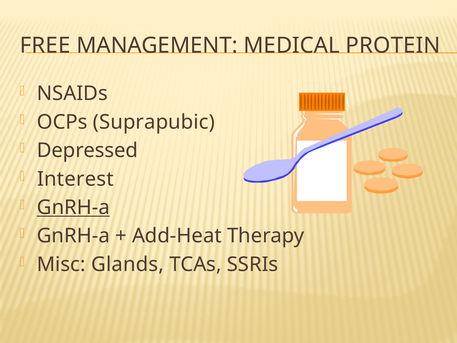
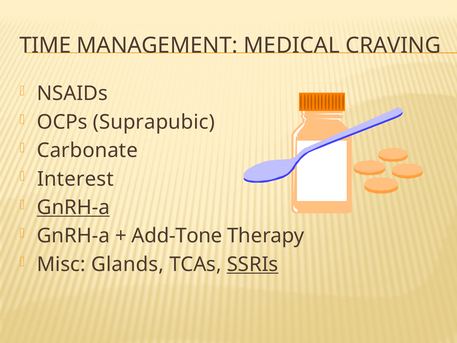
FREE: FREE -> TIME
PROTEIN: PROTEIN -> CRAVING
Depressed: Depressed -> Carbonate
Add-Heat: Add-Heat -> Add-Tone
SSRIs underline: none -> present
